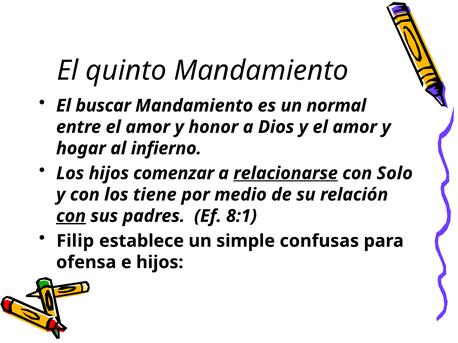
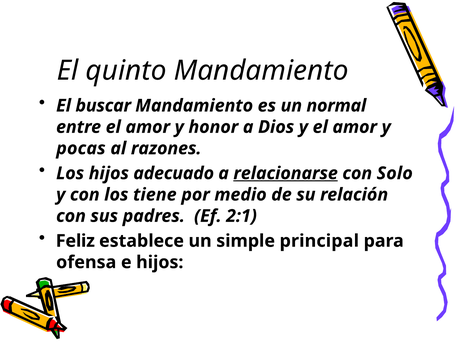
hogar: hogar -> pocas
infierno: infierno -> razones
comenzar: comenzar -> adecuado
con at (71, 216) underline: present -> none
8:1: 8:1 -> 2:1
Filip: Filip -> Feliz
confusas: confusas -> principal
